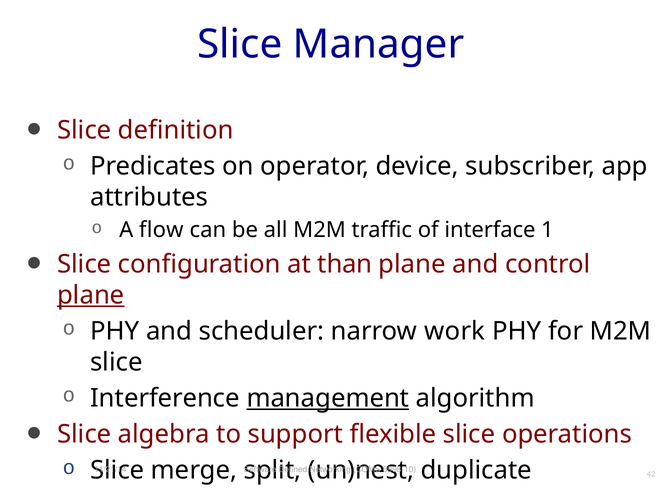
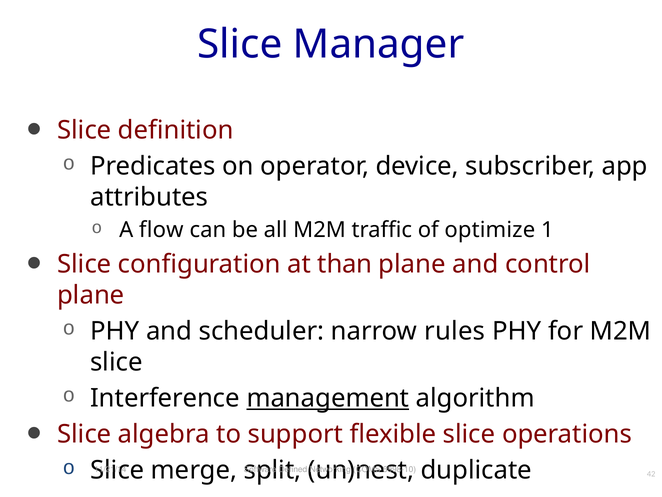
interface: interface -> optimize
plane at (91, 295) underline: present -> none
work: work -> rules
